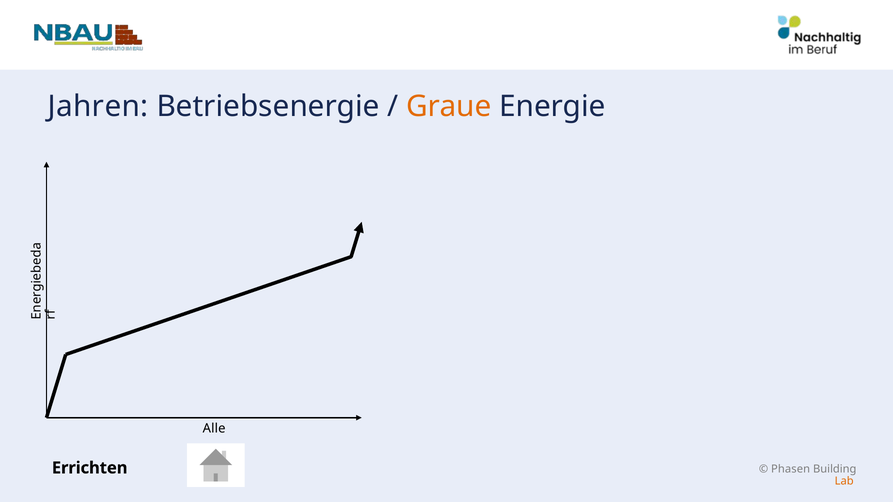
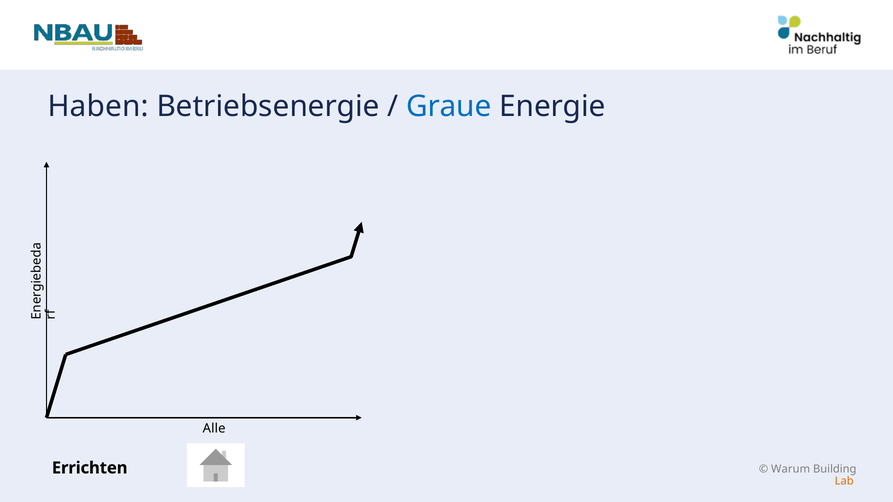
Jahren: Jahren -> Haben
Graue colour: orange -> blue
Phasen: Phasen -> Warum
